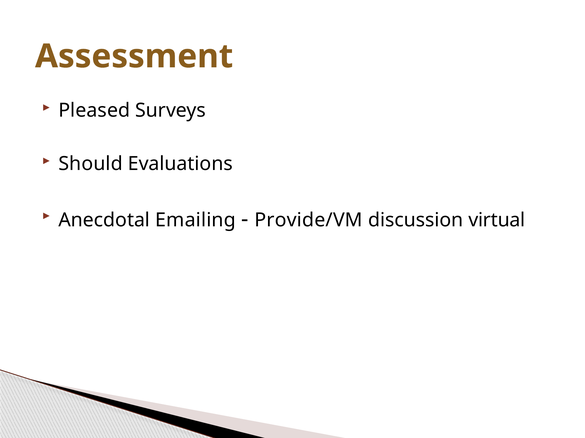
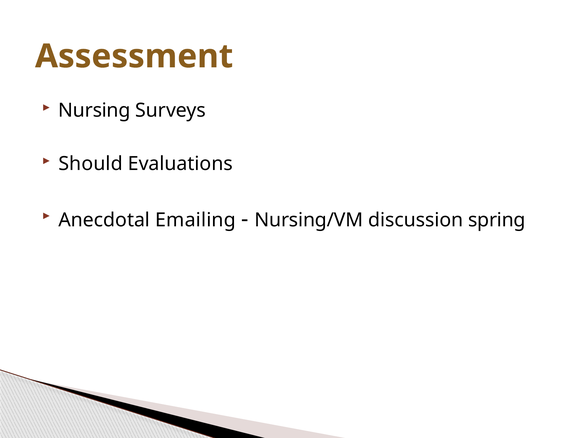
Pleased: Pleased -> Nursing
Provide/VM: Provide/VM -> Nursing/VM
virtual: virtual -> spring
